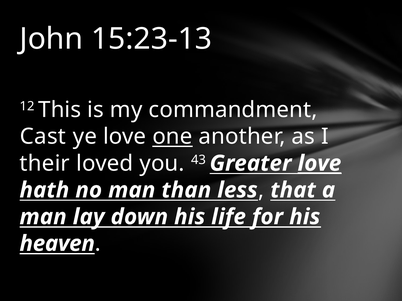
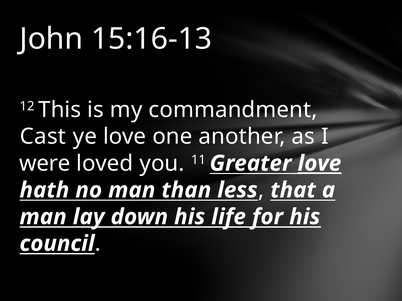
15:23-13: 15:23-13 -> 15:16-13
one underline: present -> none
their: their -> were
43: 43 -> 11
heaven: heaven -> council
